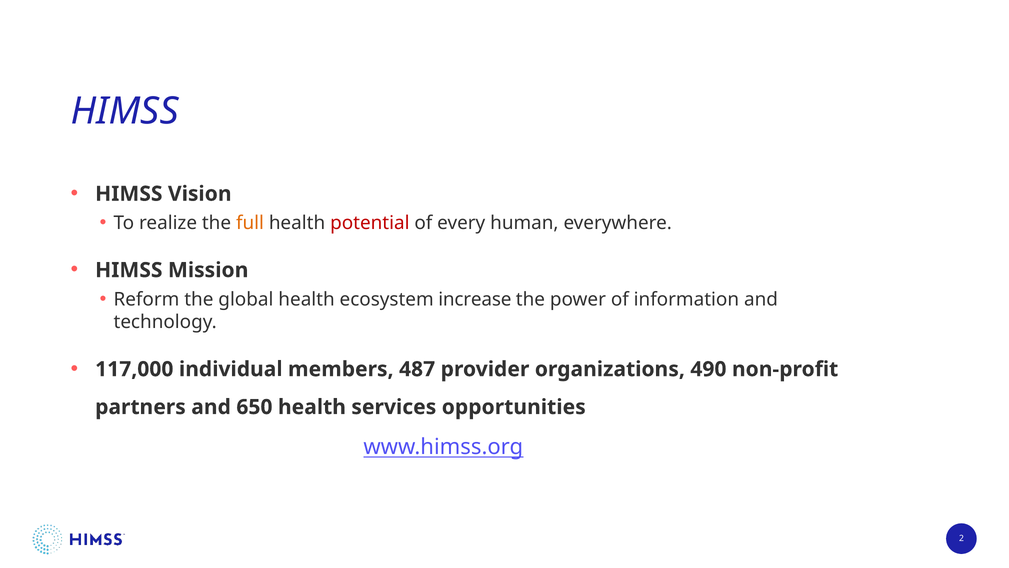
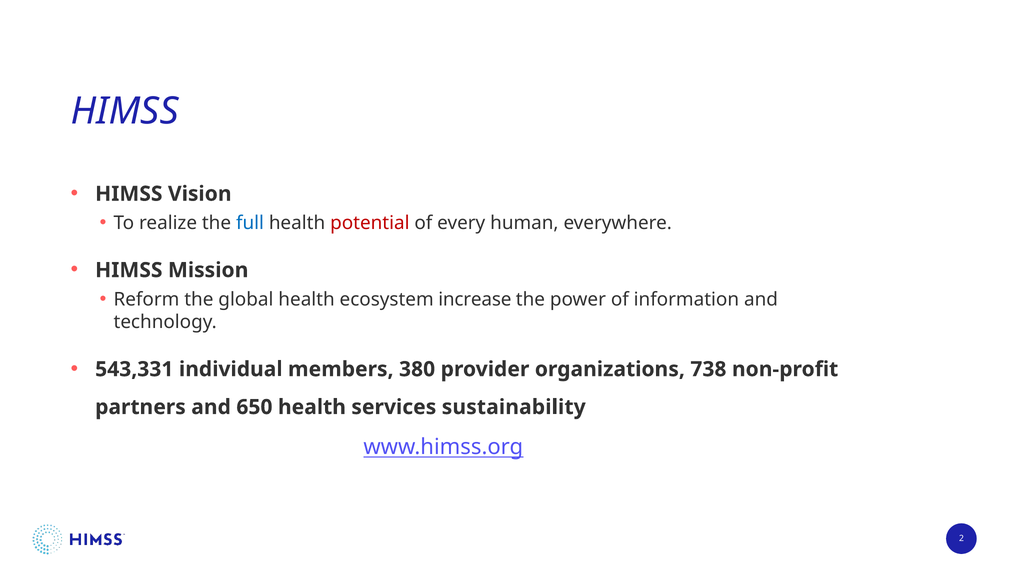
full colour: orange -> blue
117,000: 117,000 -> 543,331
487: 487 -> 380
490: 490 -> 738
opportunities: opportunities -> sustainability
